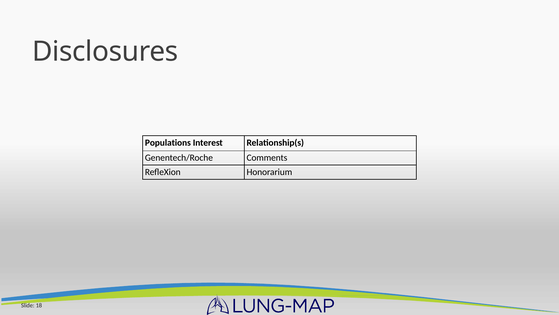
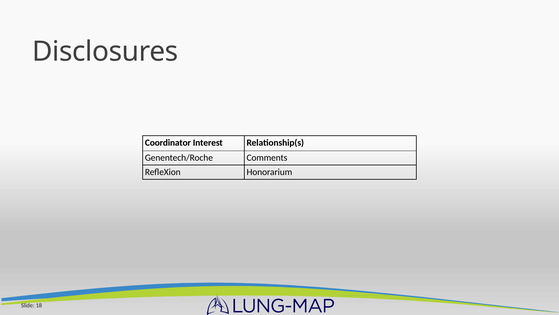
Populations: Populations -> Coordinator
